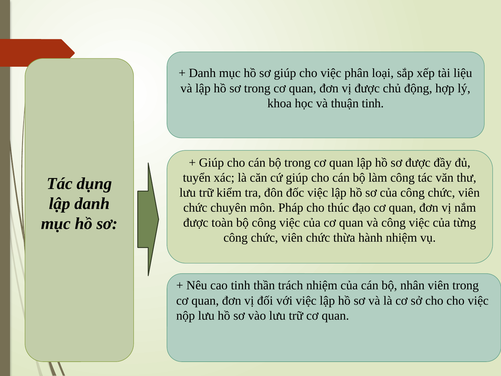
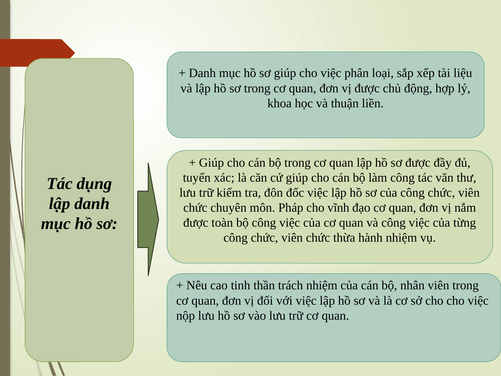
thuận tinh: tinh -> liền
thúc: thúc -> vĩnh
